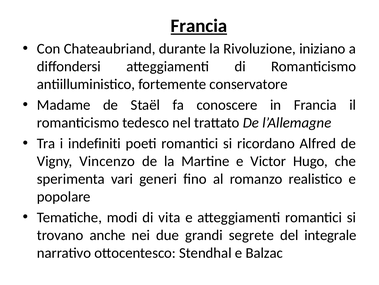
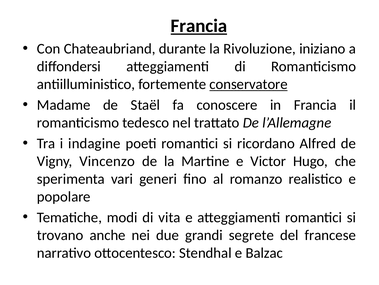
conservatore underline: none -> present
indefiniti: indefiniti -> indagine
integrale: integrale -> francese
